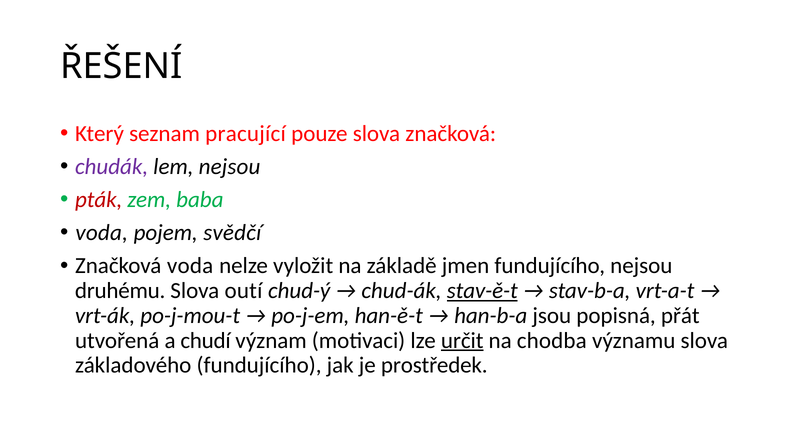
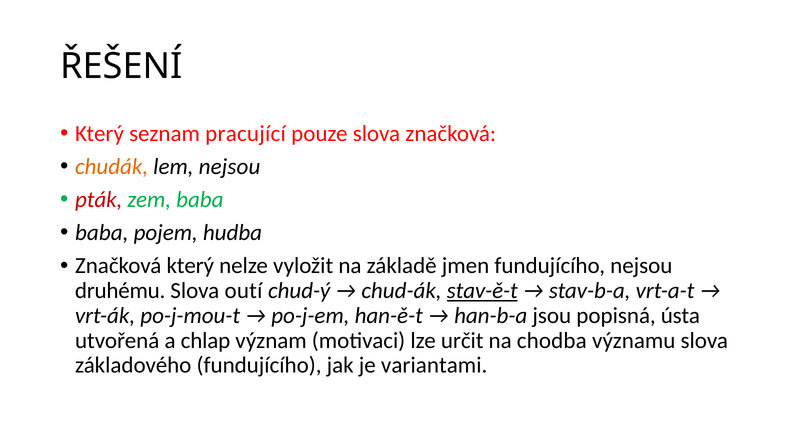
chudák colour: purple -> orange
voda at (102, 233): voda -> baba
svědčí: svědčí -> hudba
Značková voda: voda -> který
přát: přát -> ústa
chudí: chudí -> chlap
určit underline: present -> none
prostředek: prostředek -> variantami
